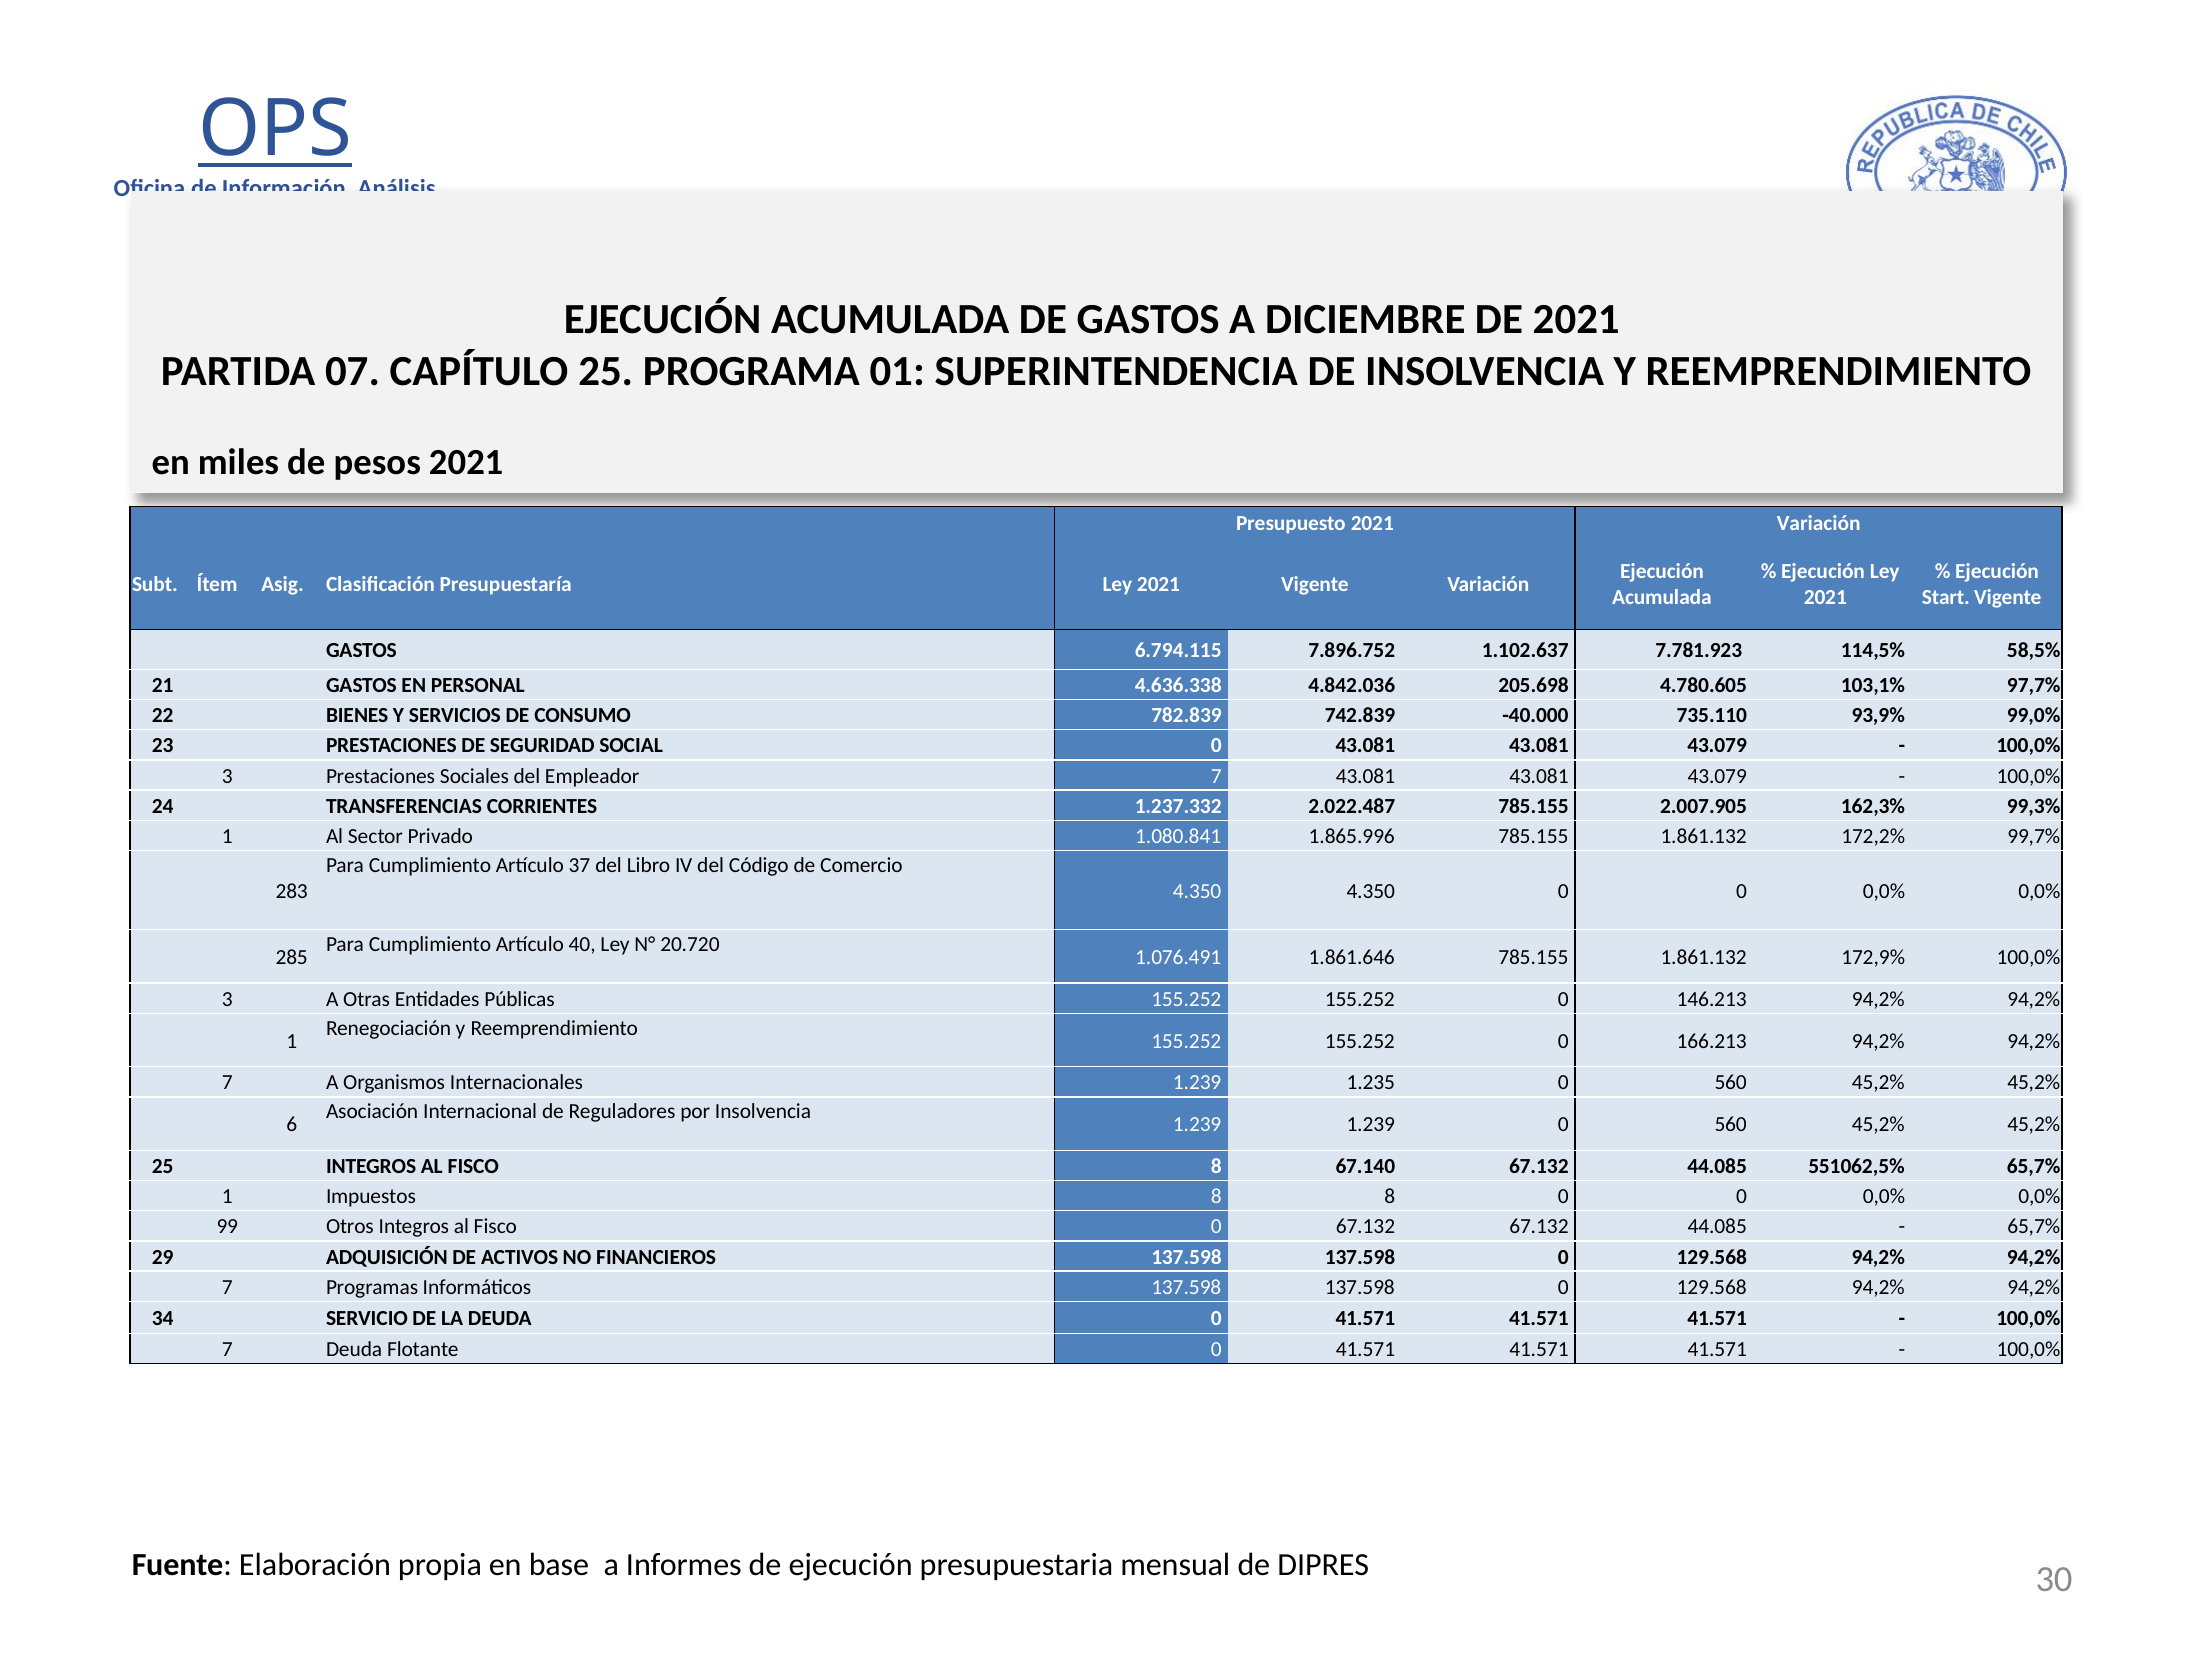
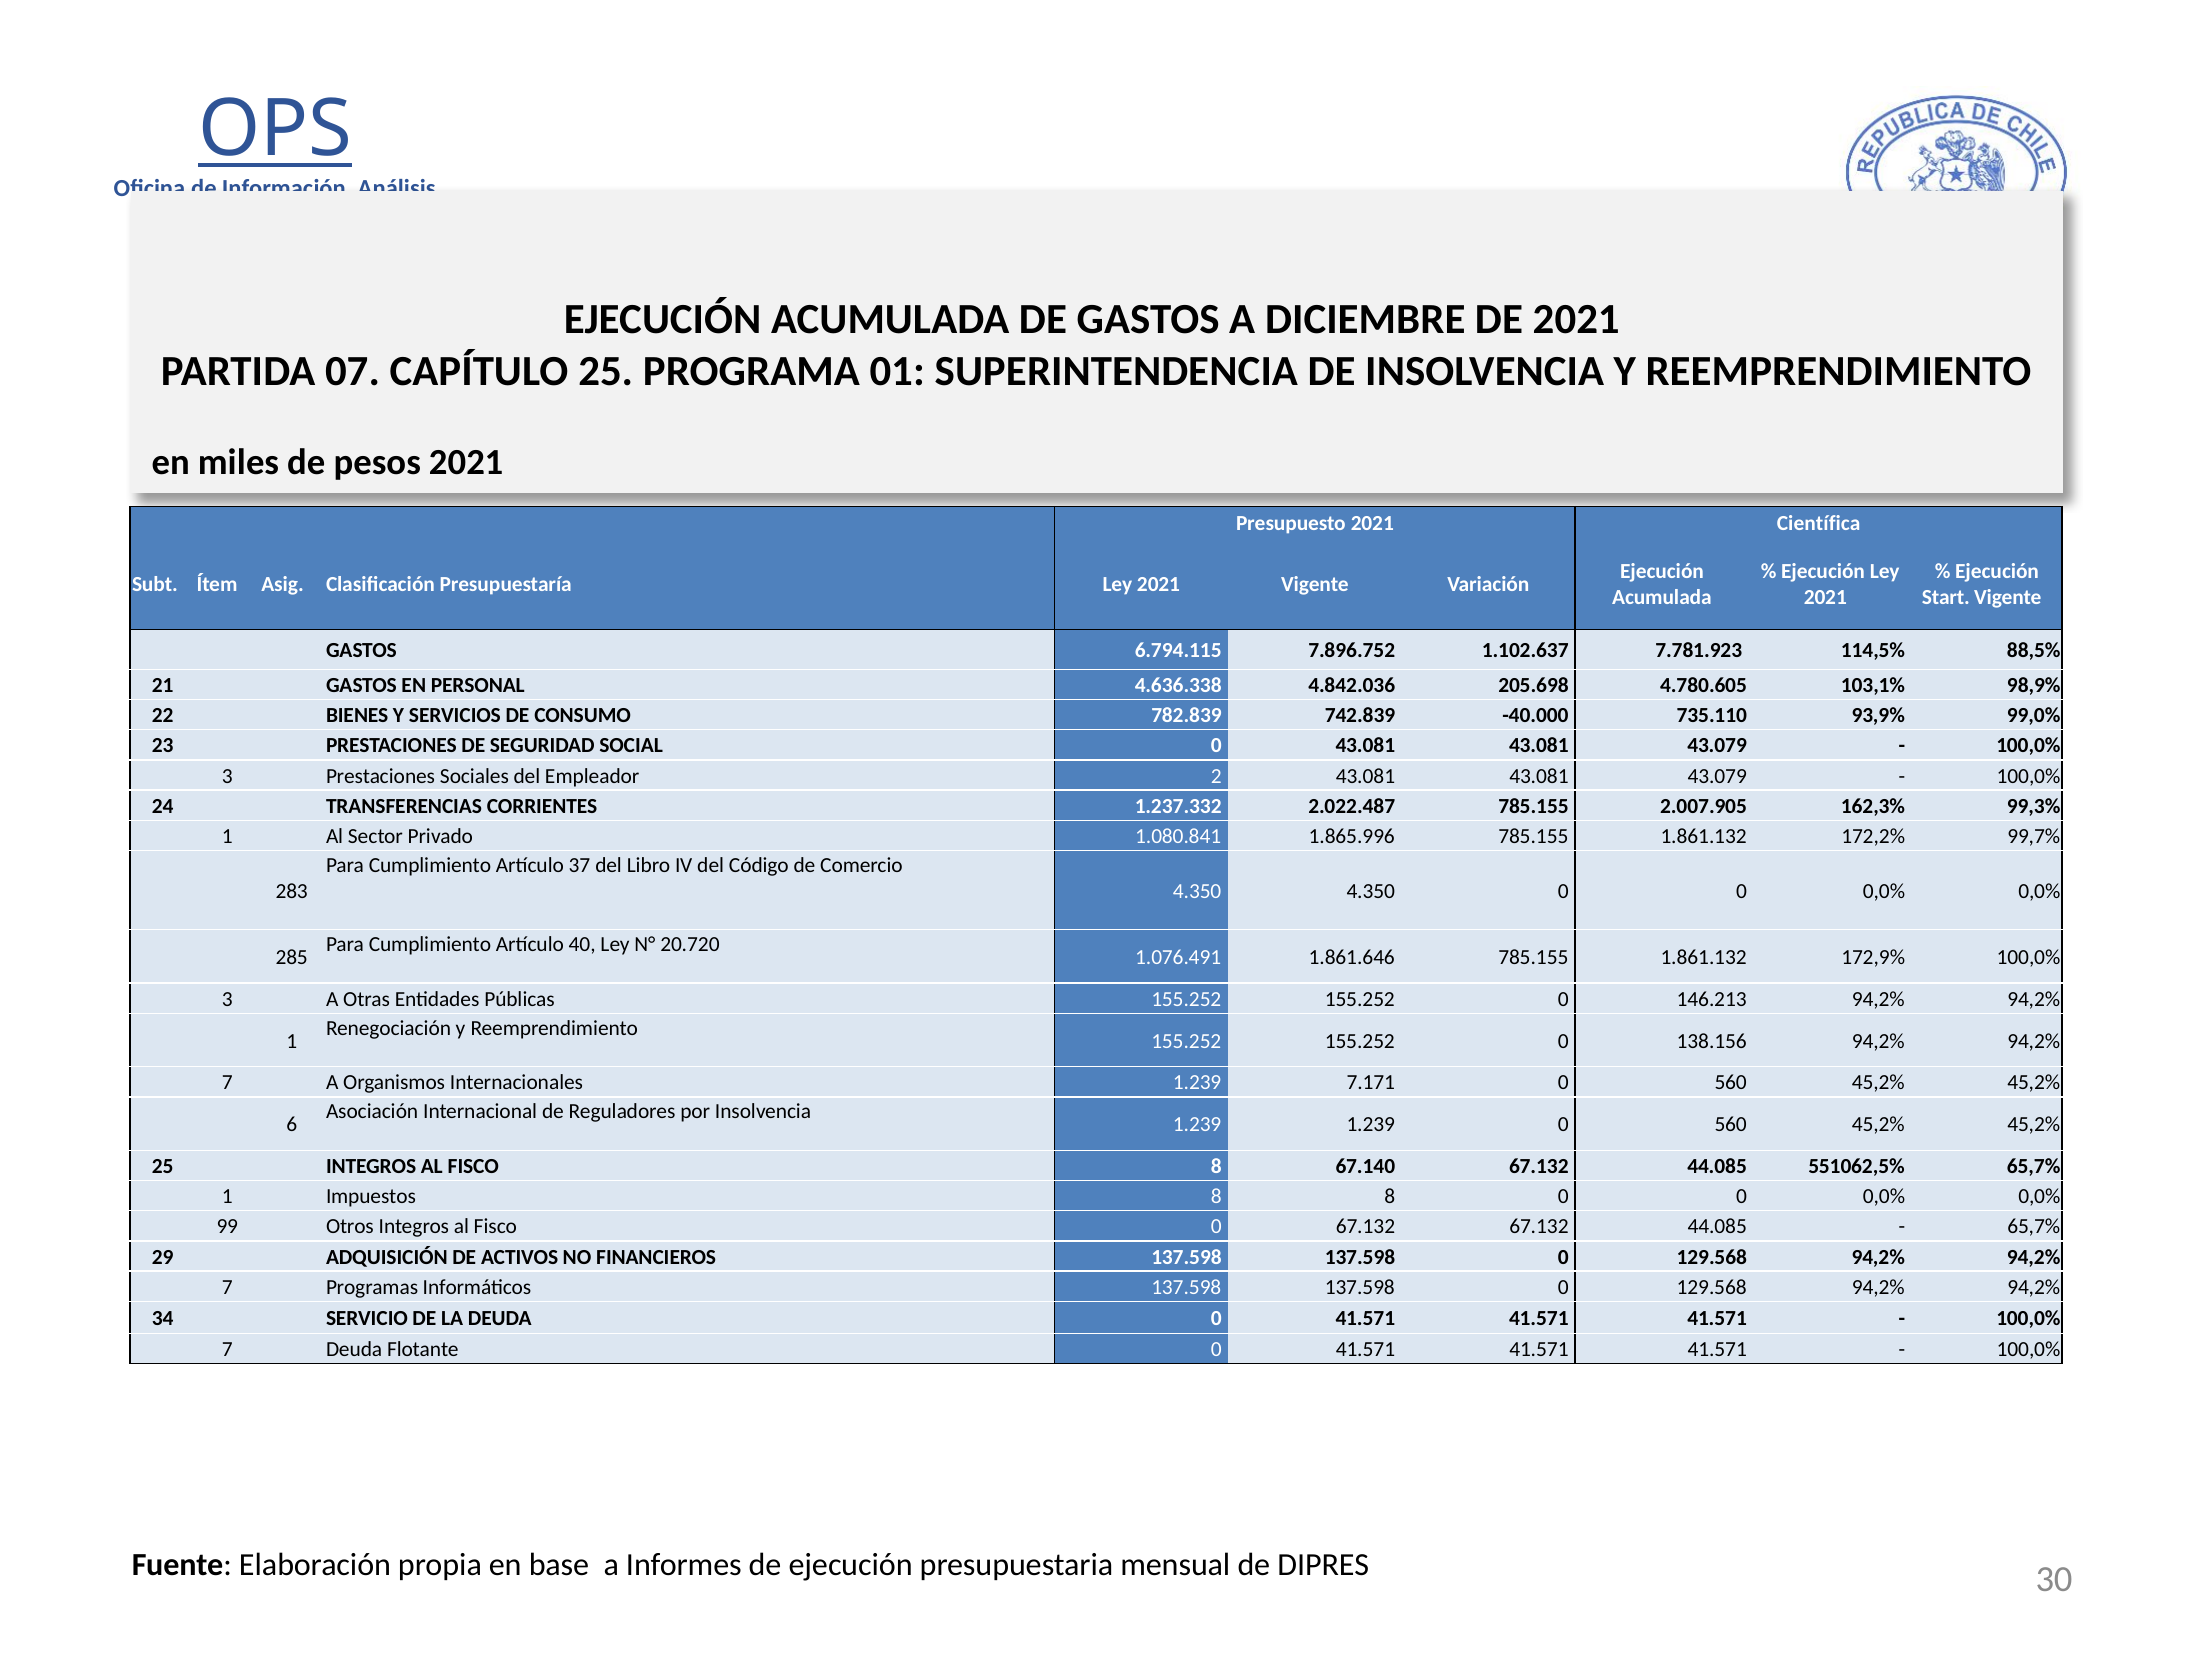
2021 Variación: Variación -> Científica
58,5%: 58,5% -> 88,5%
97,7%: 97,7% -> 98,9%
Empleador 7: 7 -> 2
166.213: 166.213 -> 138.156
1.235: 1.235 -> 7.171
